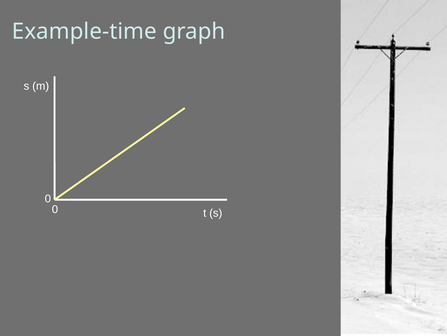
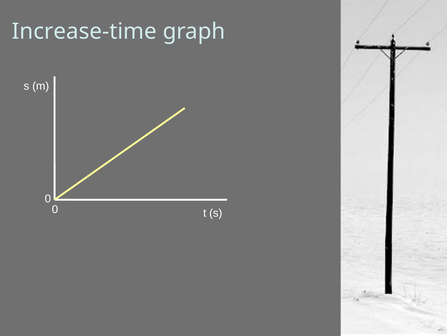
Example-time: Example-time -> Increase-time
